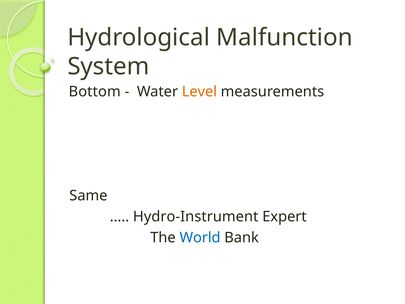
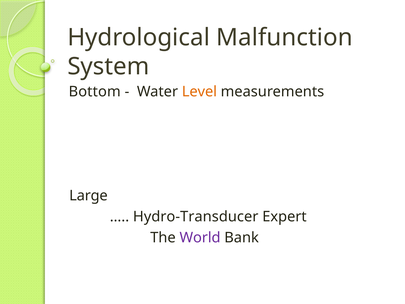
Same: Same -> Large
Hydro-Instrument: Hydro-Instrument -> Hydro-Transducer
World colour: blue -> purple
